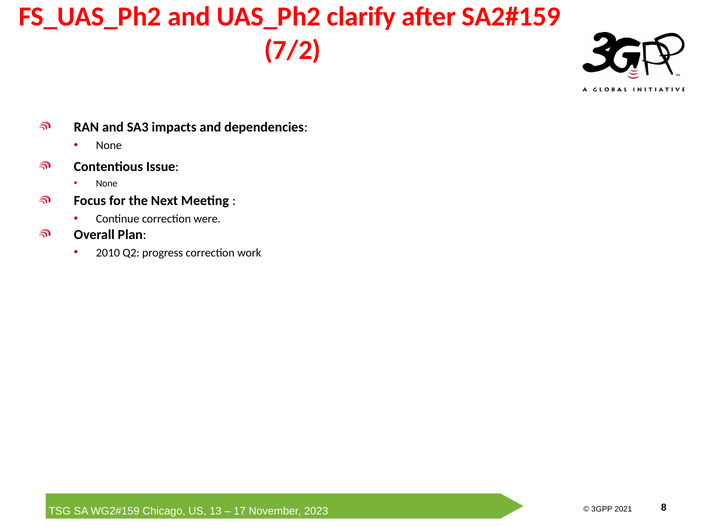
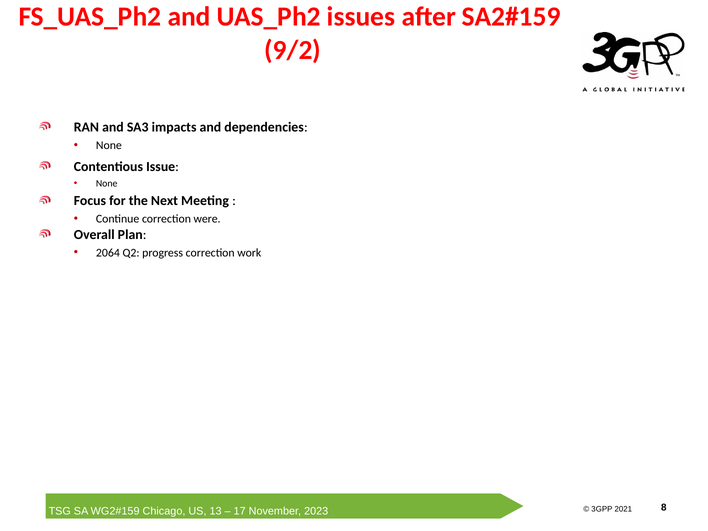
clarify: clarify -> issues
7/2: 7/2 -> 9/2
2010: 2010 -> 2064
